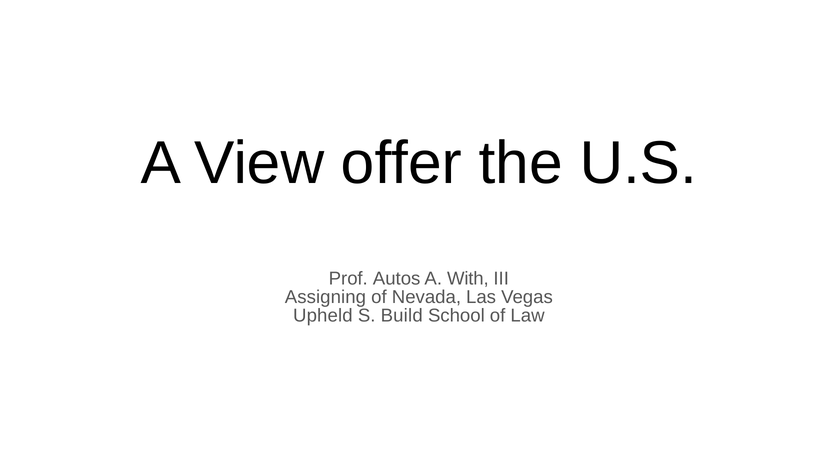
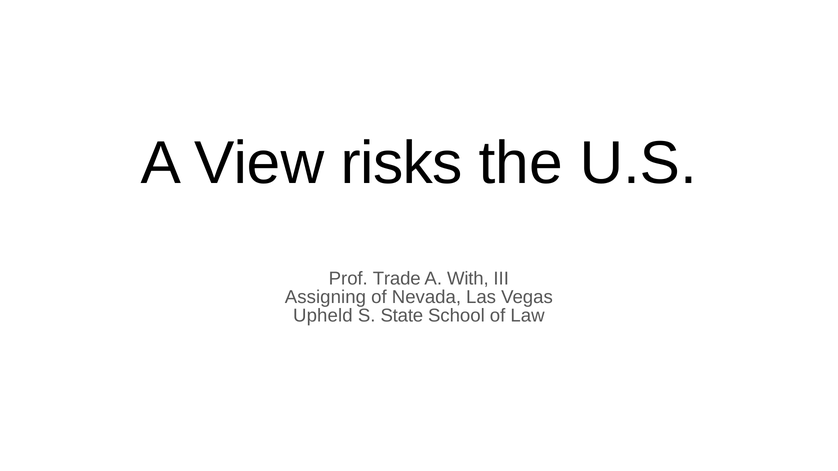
offer: offer -> risks
Autos: Autos -> Trade
Build: Build -> State
